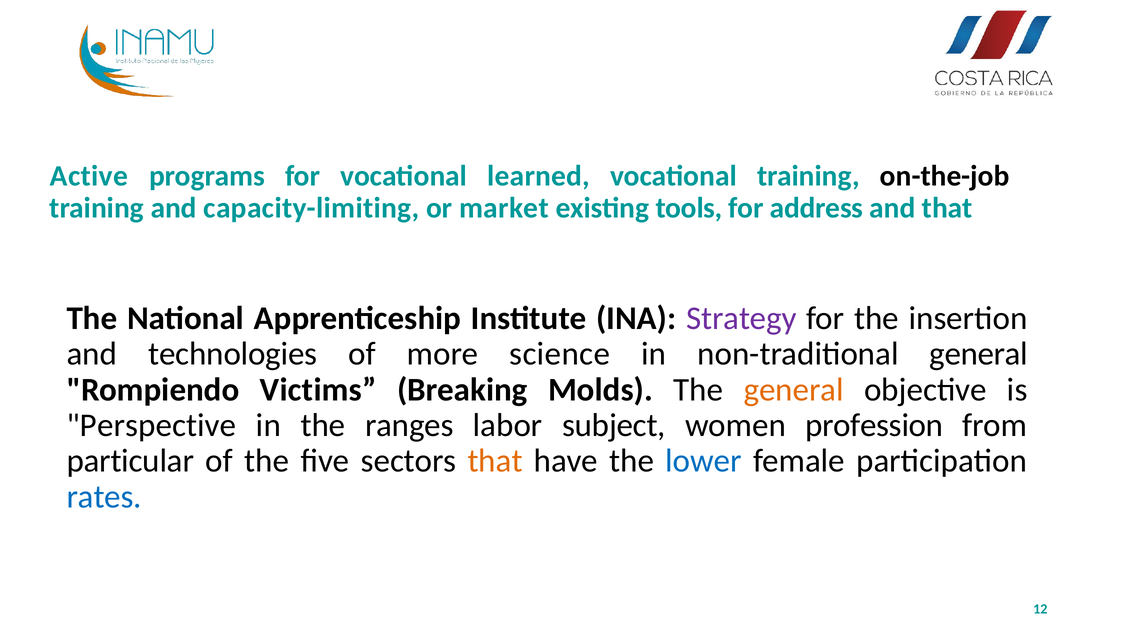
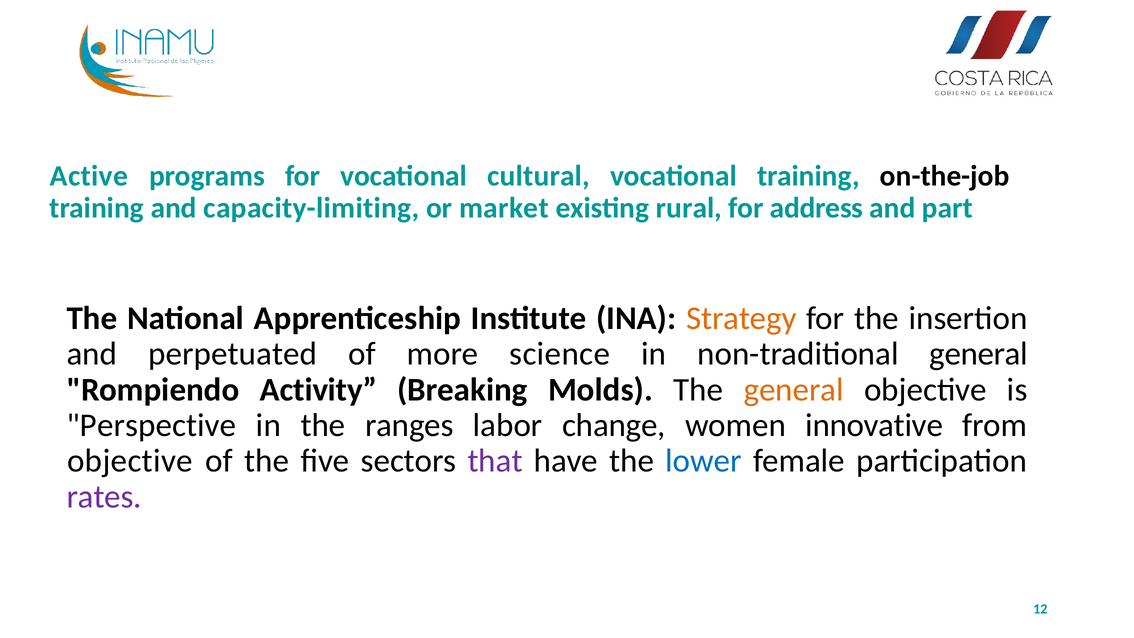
learned: learned -> cultural
tools: tools -> rural
and that: that -> part
Strategy colour: purple -> orange
technologies: technologies -> perpetuated
Victims: Victims -> Activity
subject: subject -> change
profession: profession -> innovative
particular at (130, 461): particular -> objective
that at (495, 461) colour: orange -> purple
rates colour: blue -> purple
